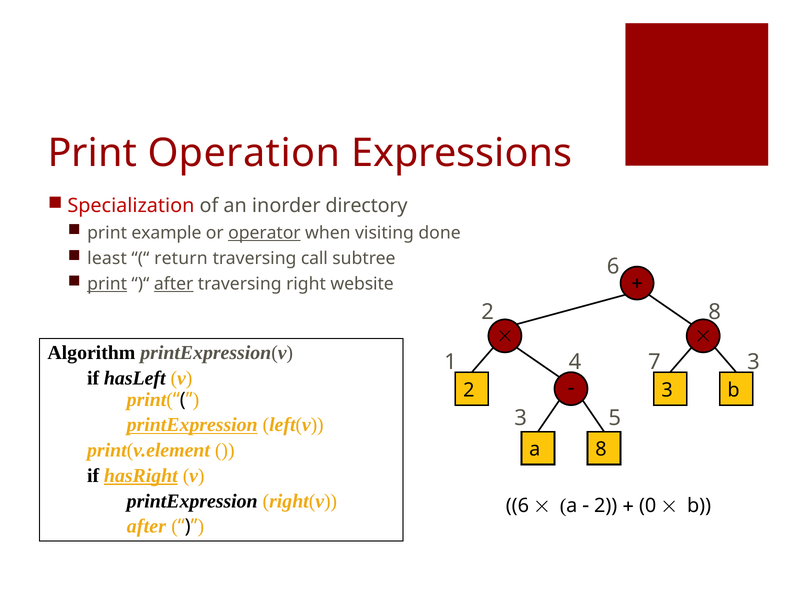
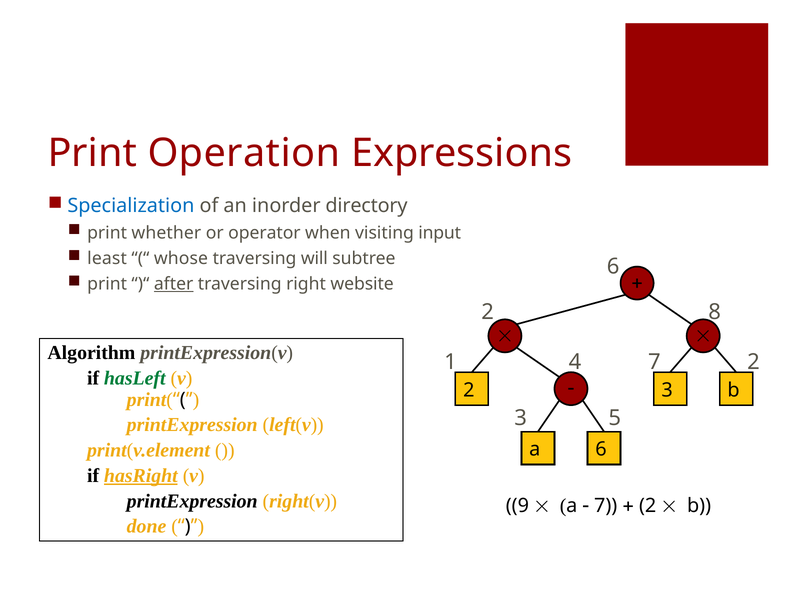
Specialization colour: red -> blue
example: example -> whether
operator underline: present -> none
done: done -> input
return: return -> whose
call: call -> will
print at (107, 284) underline: present -> none
7 3: 3 -> 2
hasLeft colour: black -> green
printExpression at (192, 425) underline: present -> none
a 8: 8 -> 6
6 at (517, 506): 6 -> 9
2 at (606, 506): 2 -> 7
0 at (648, 506): 0 -> 2
after at (146, 527): after -> done
